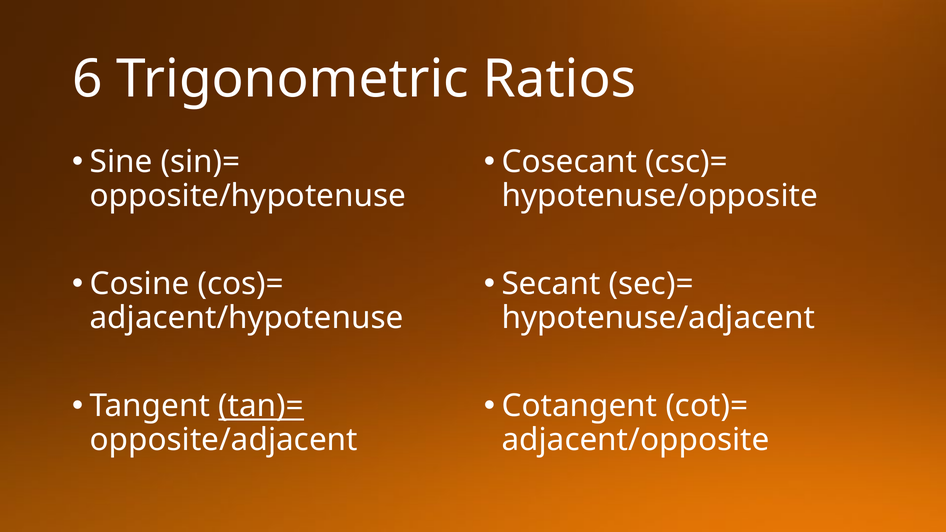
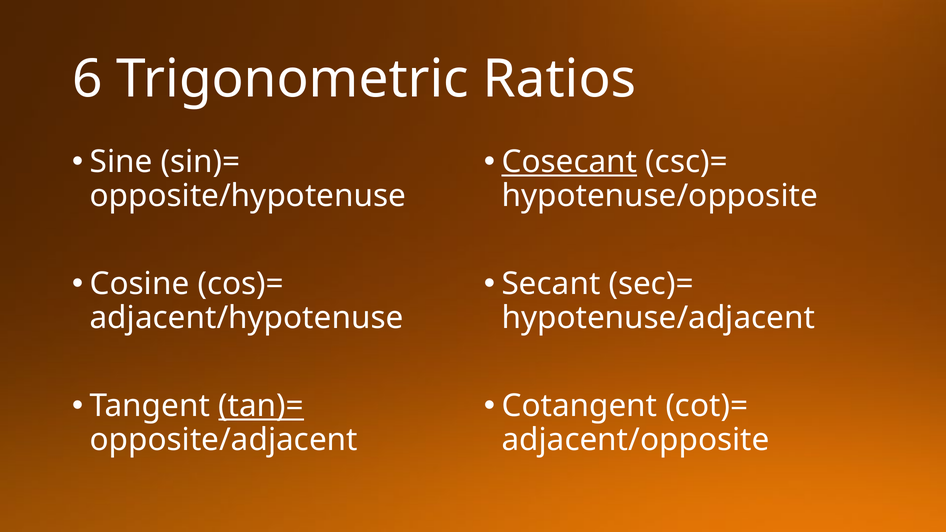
Cosecant underline: none -> present
